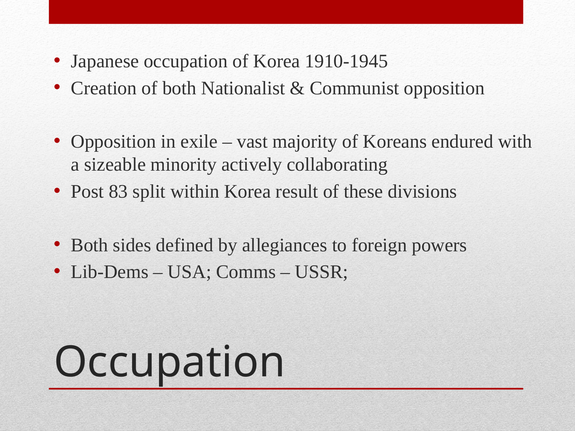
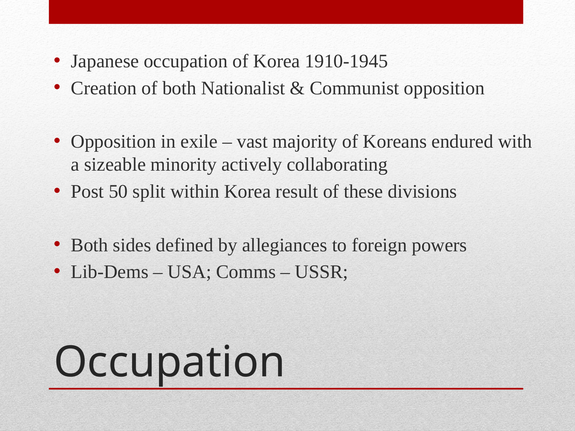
83: 83 -> 50
